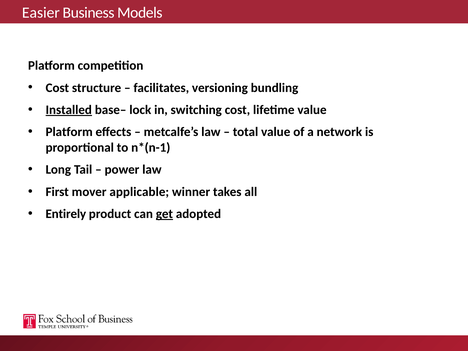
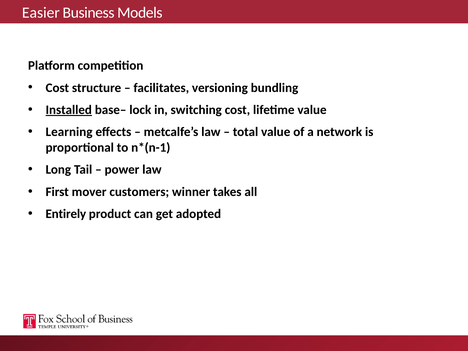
Platform at (69, 132): Platform -> Learning
applicable: applicable -> customers
get underline: present -> none
